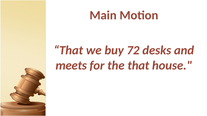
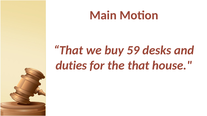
72: 72 -> 59
meets: meets -> duties
